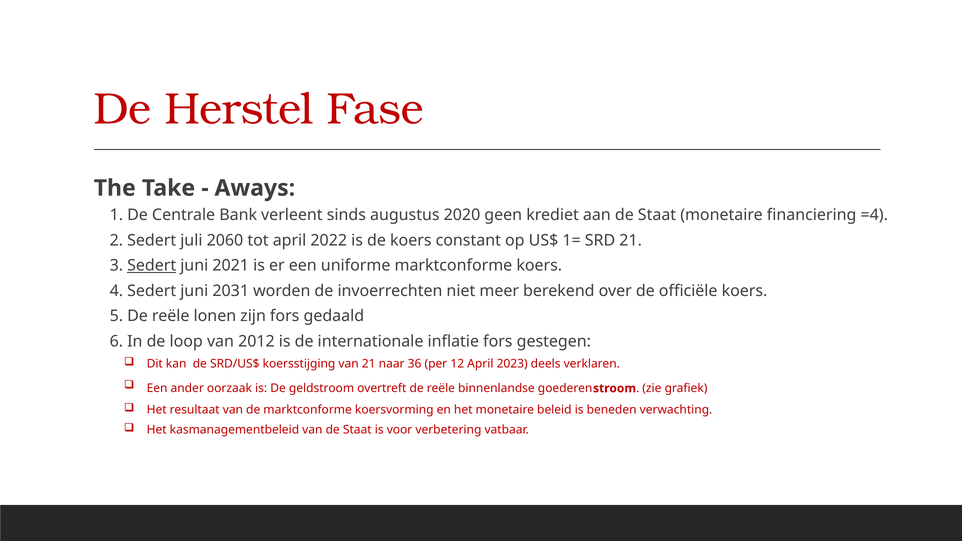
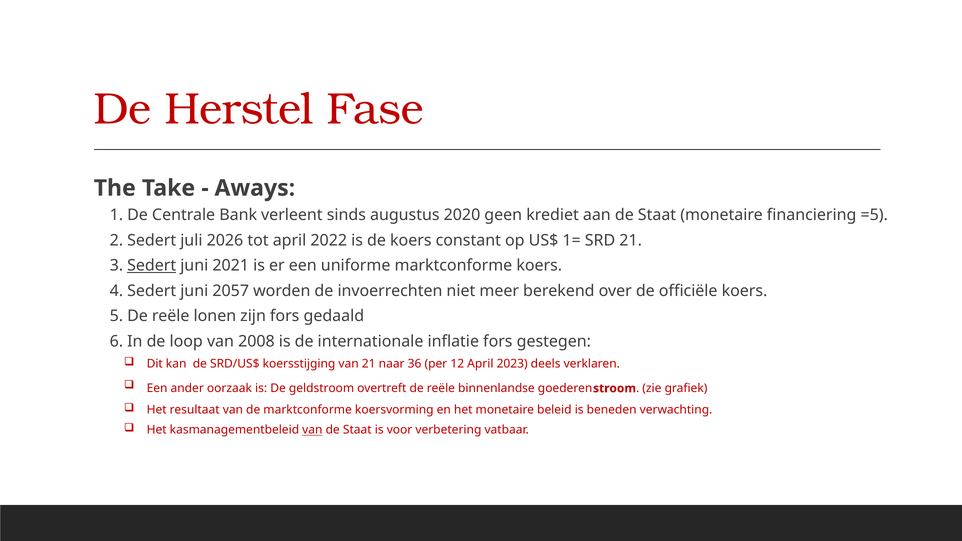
=4: =4 -> =5
2060: 2060 -> 2026
2031: 2031 -> 2057
2012: 2012 -> 2008
van at (312, 430) underline: none -> present
